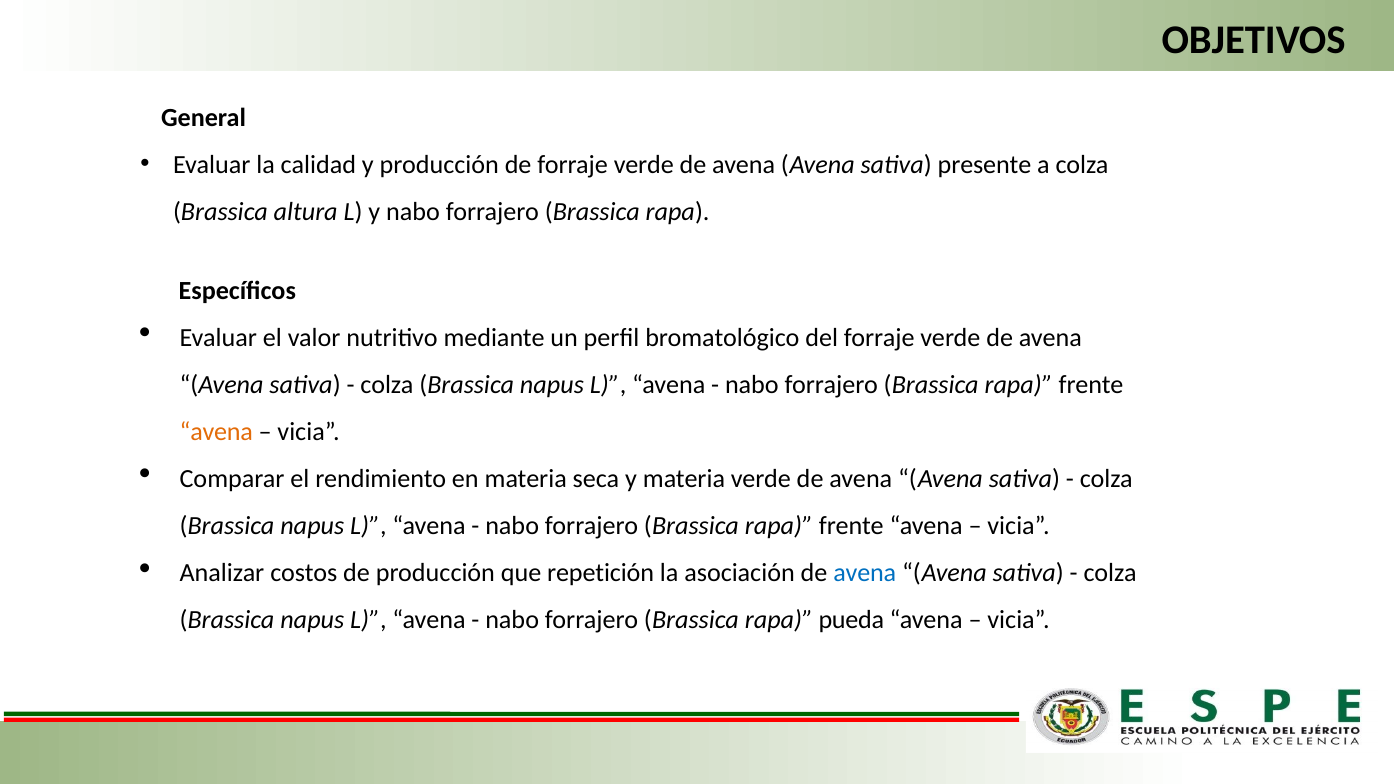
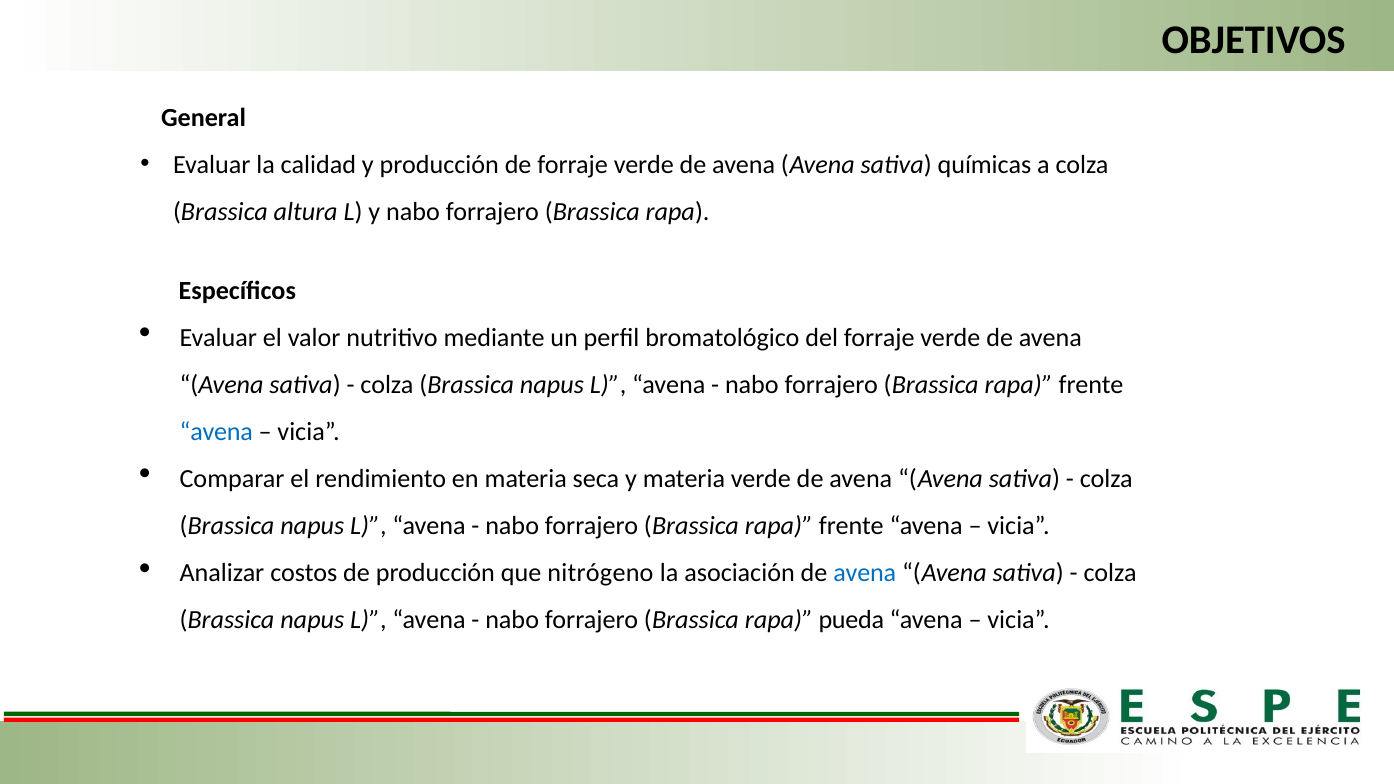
presente: presente -> químicas
avena at (216, 432) colour: orange -> blue
repetición: repetición -> nitrógeno
